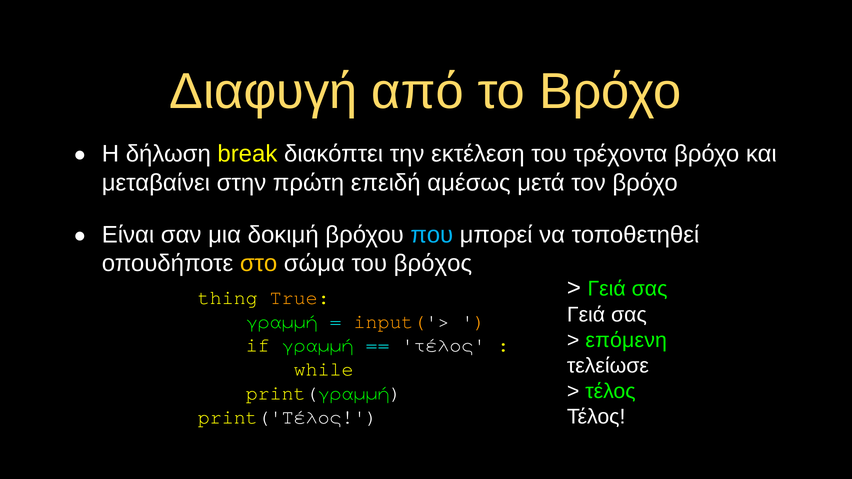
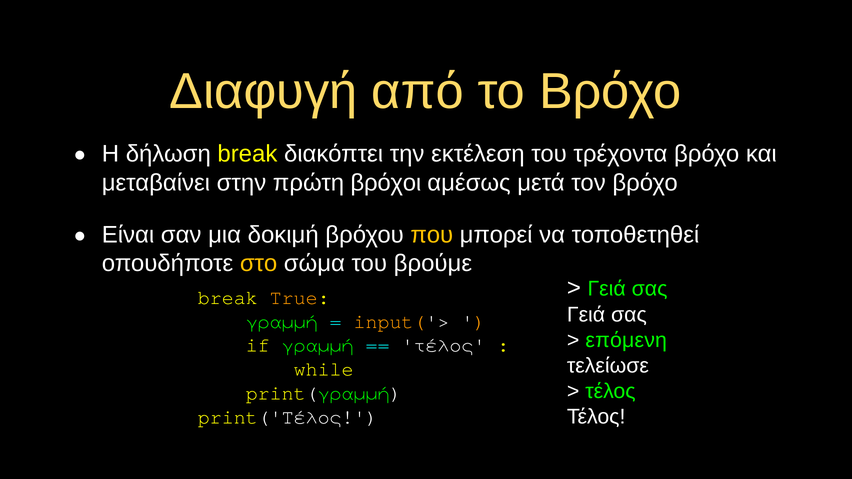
επειδή: επειδή -> βρόχοι
που colour: light blue -> yellow
βρόχος: βρόχος -> βρούμε
thing at (228, 298): thing -> break
